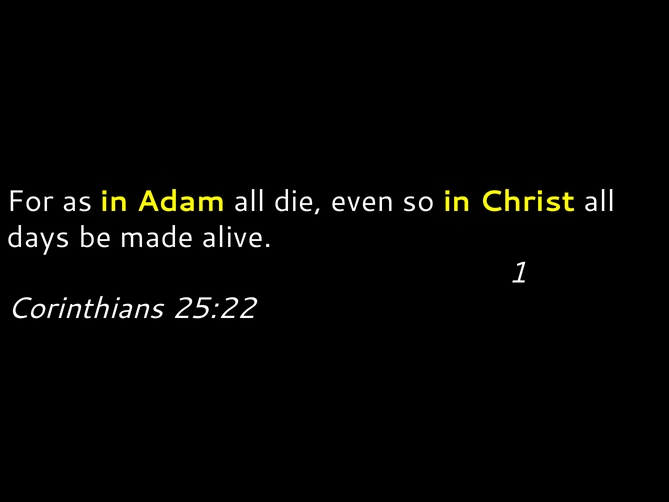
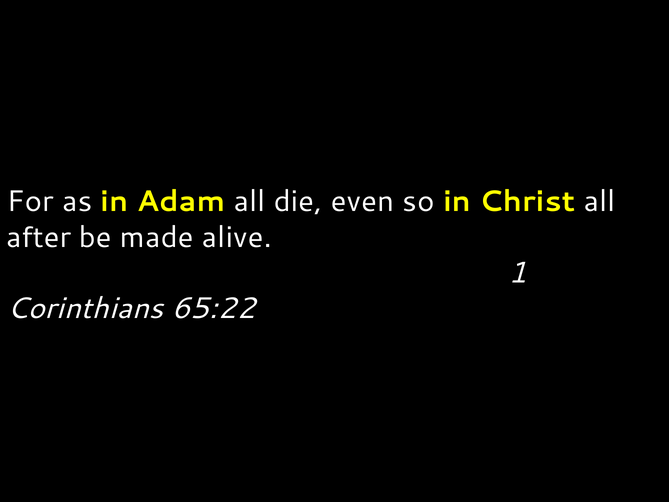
days: days -> after
25:22: 25:22 -> 65:22
